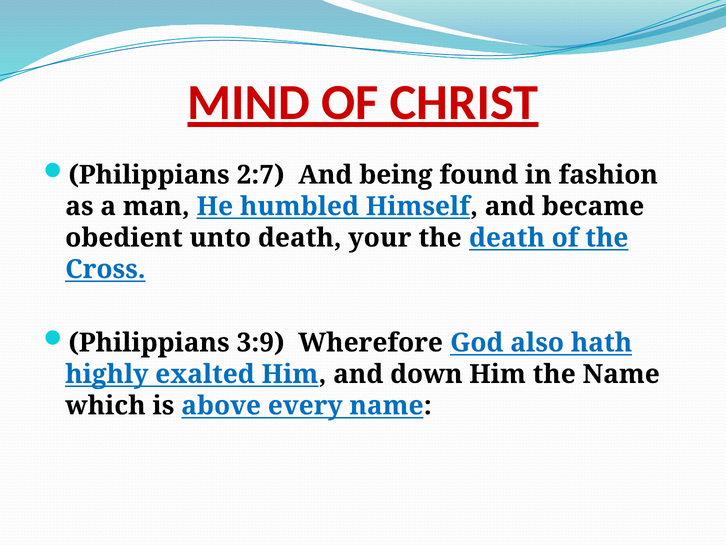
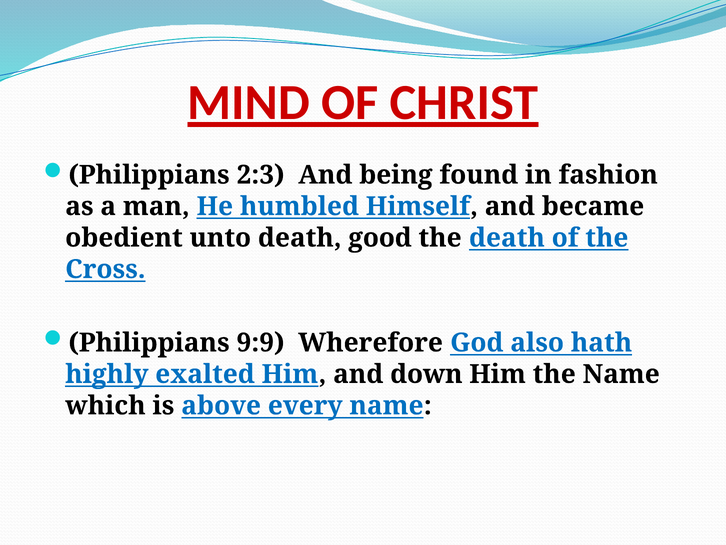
2:7: 2:7 -> 2:3
your: your -> good
3:9: 3:9 -> 9:9
